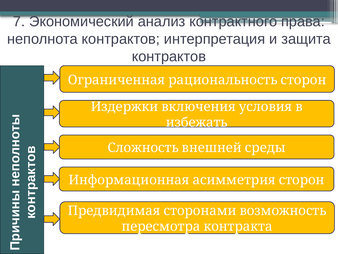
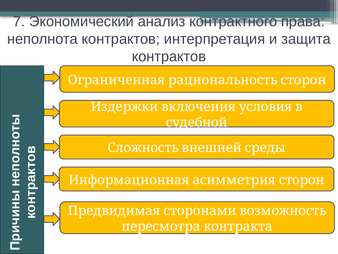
избежать: избежать -> судебной
